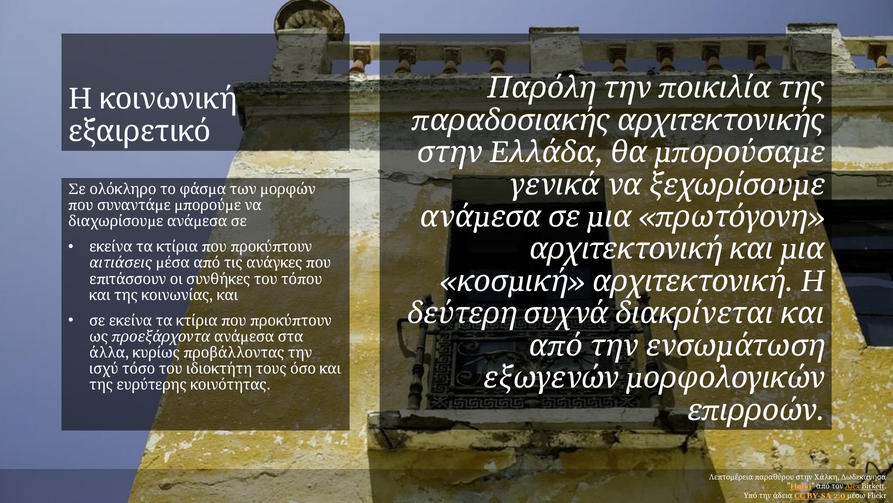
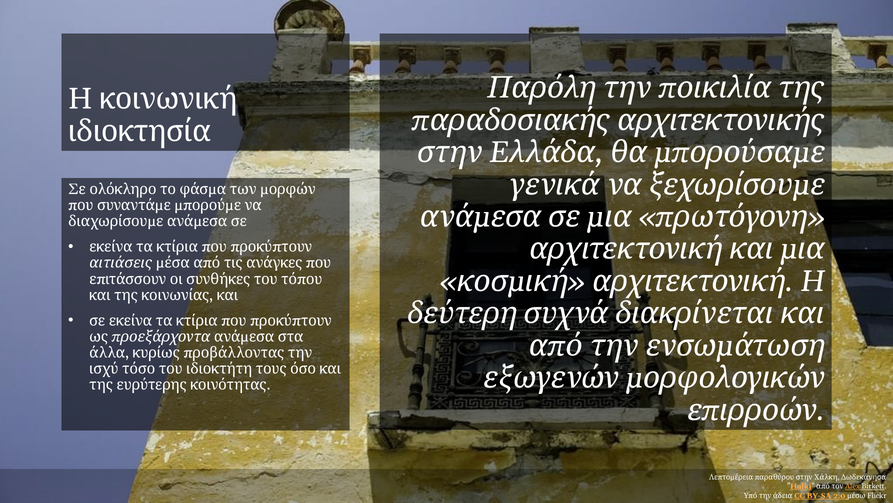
εξαιρετικό: εξαιρετικό -> ιδιοκτησία
